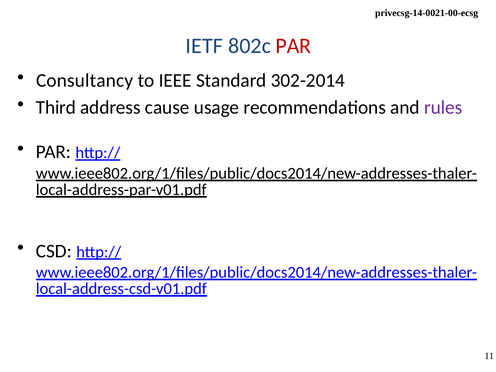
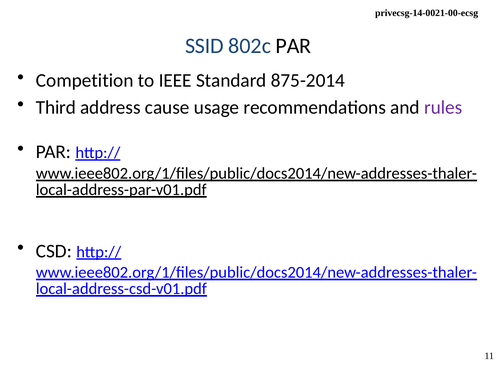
IETF: IETF -> SSID
PAR at (293, 46) colour: red -> black
Consultancy: Consultancy -> Competition
302-2014: 302-2014 -> 875-2014
